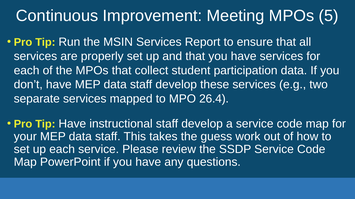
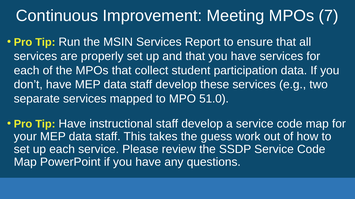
5: 5 -> 7
26.4: 26.4 -> 51.0
